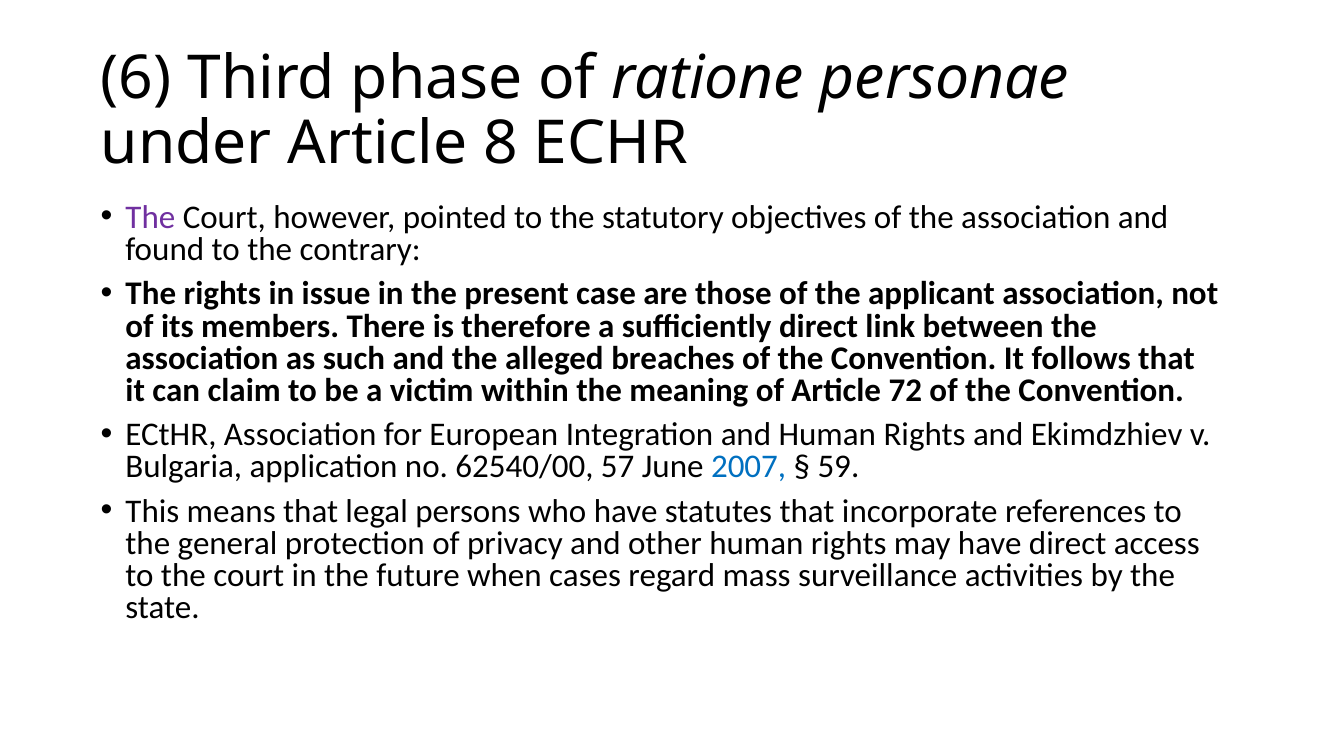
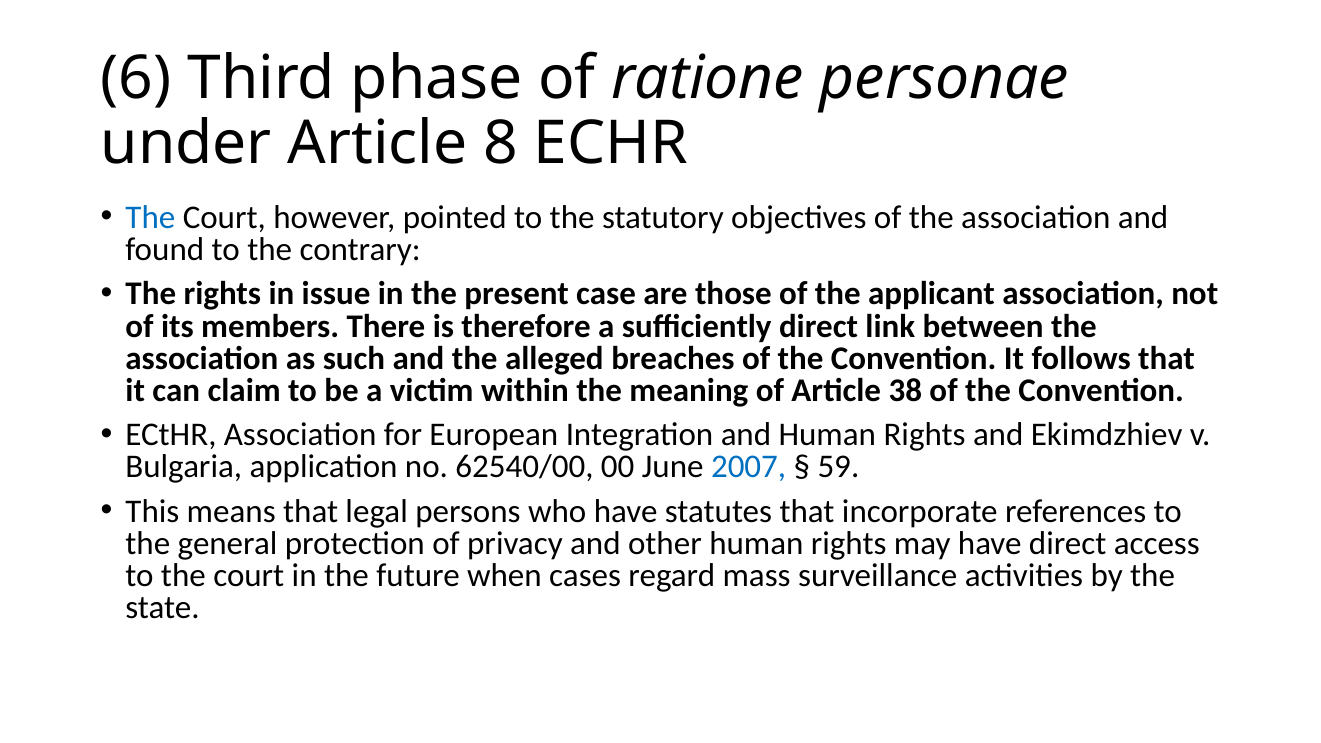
The at (150, 218) colour: purple -> blue
72: 72 -> 38
57: 57 -> 00
